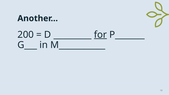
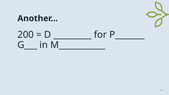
for underline: present -> none
